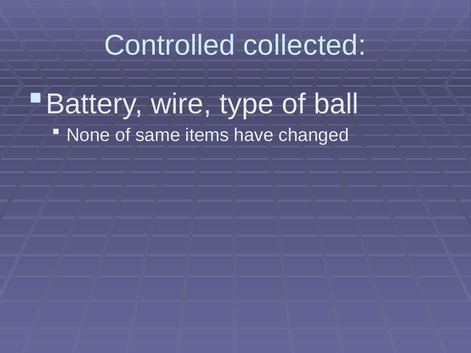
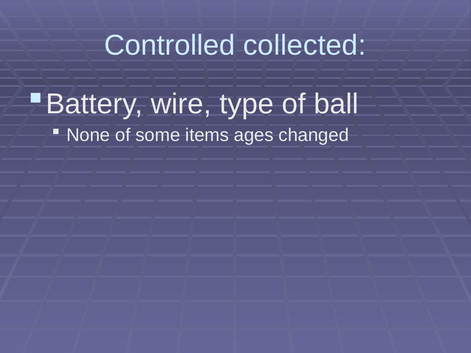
same: same -> some
have: have -> ages
